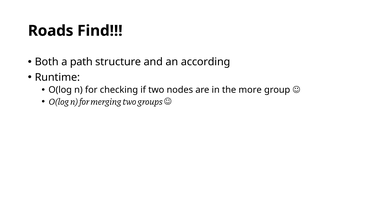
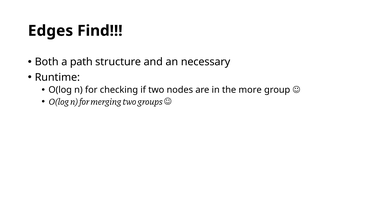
Roads: Roads -> Edges
according: according -> necessary
